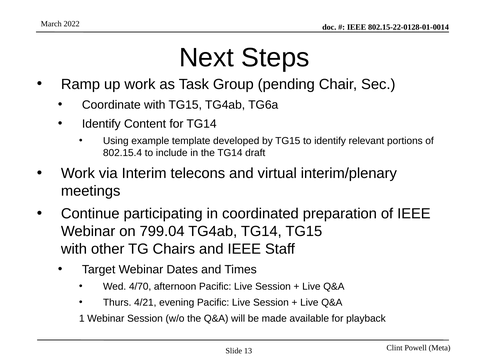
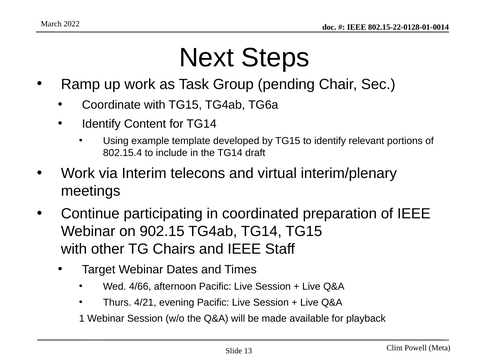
799.04: 799.04 -> 902.15
4/70: 4/70 -> 4/66
